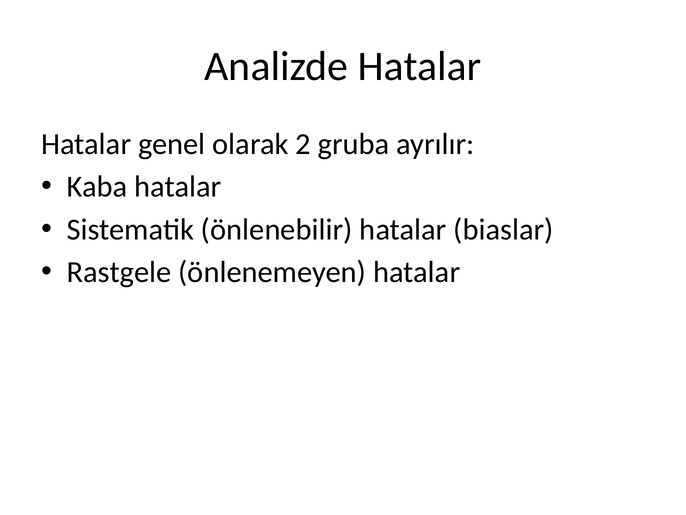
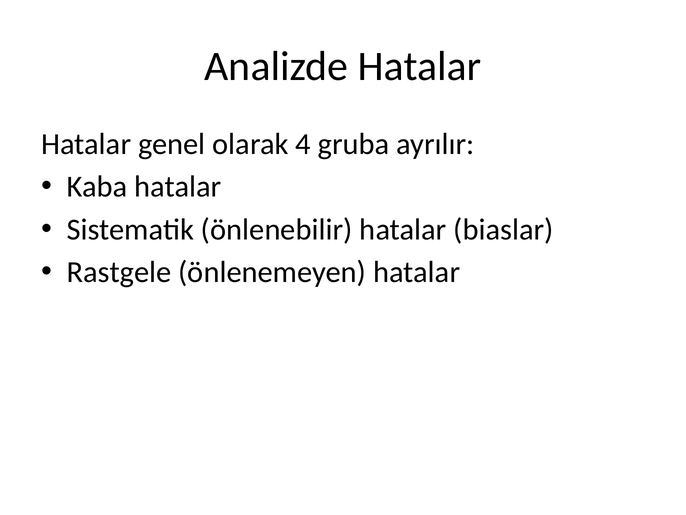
2: 2 -> 4
